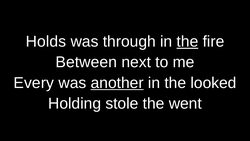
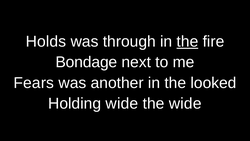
Between: Between -> Bondage
Every: Every -> Fears
another underline: present -> none
Holding stole: stole -> wide
the went: went -> wide
